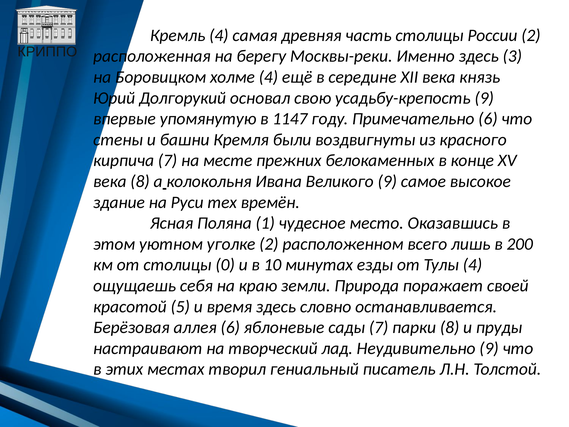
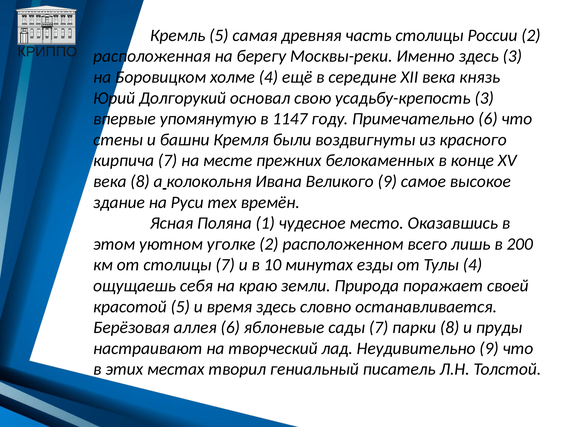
Кремль 4: 4 -> 5
усадьбу-крепость 9: 9 -> 3
столицы 0: 0 -> 7
